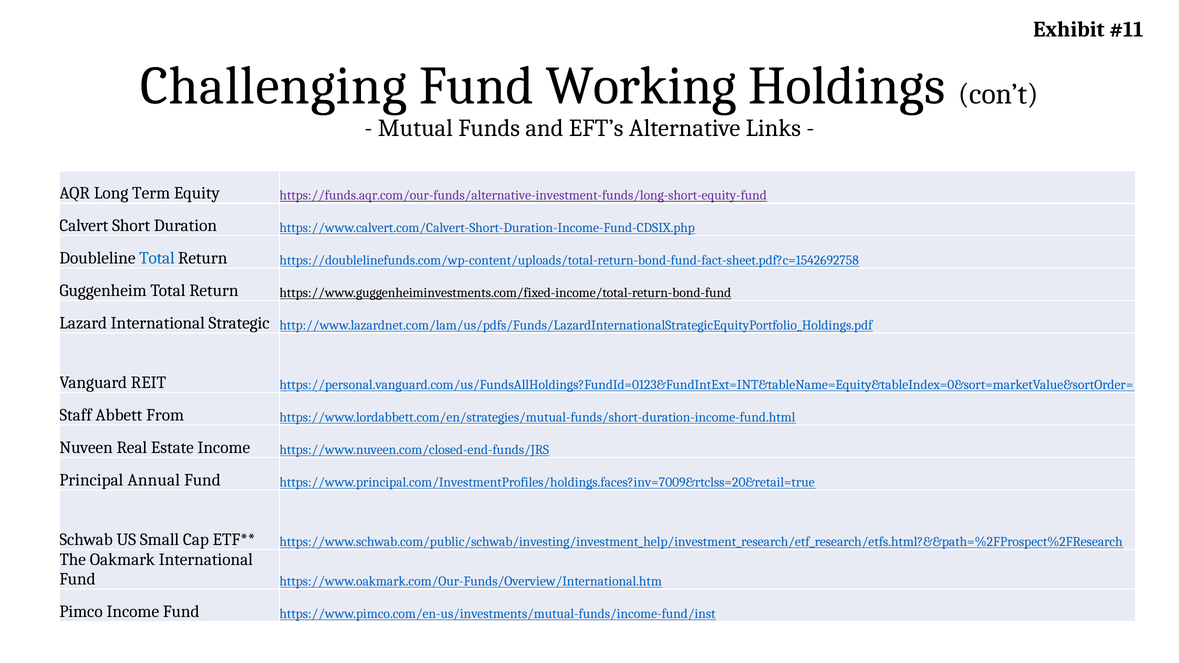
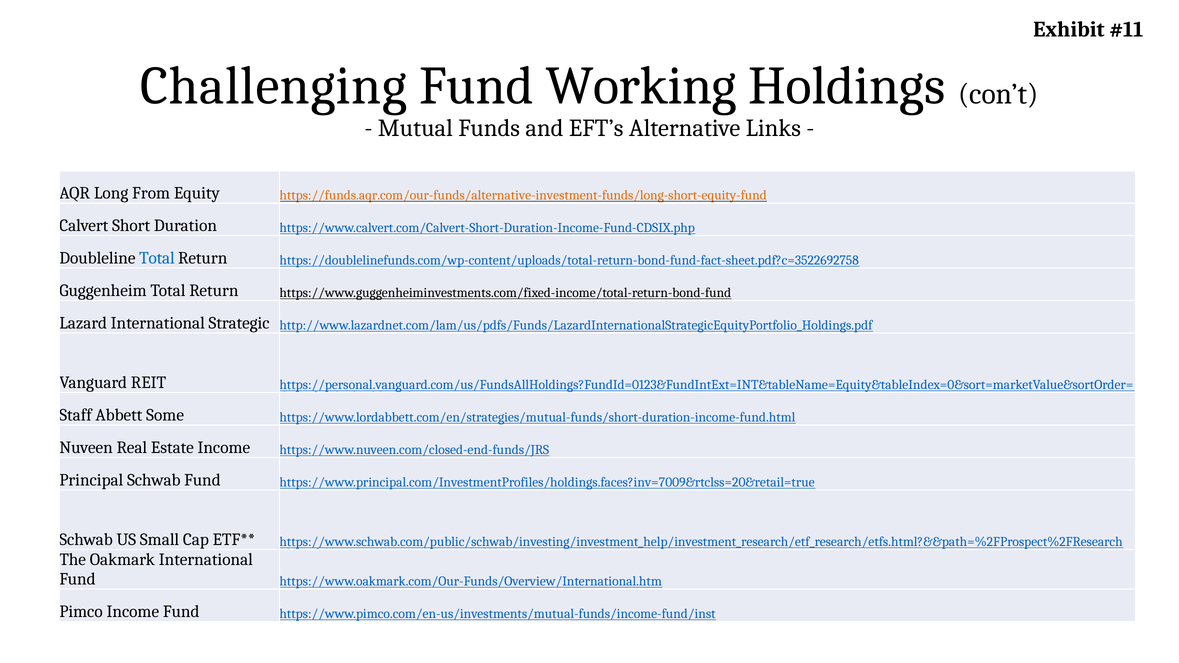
Term: Term -> From
https://funds.aqr.com/our-funds/alternative-investment-funds/long-short-equity-fund colour: purple -> orange
https://doublelinefunds.com/wp-content/uploads/total-return-bond-fund-fact-sheet.pdf?c=1542692758: https://doublelinefunds.com/wp-content/uploads/total-return-bond-fund-fact-sheet.pdf?c=1542692758 -> https://doublelinefunds.com/wp-content/uploads/total-return-bond-fund-fact-sheet.pdf?c=3522692758
From: From -> Some
Principal Annual: Annual -> Schwab
